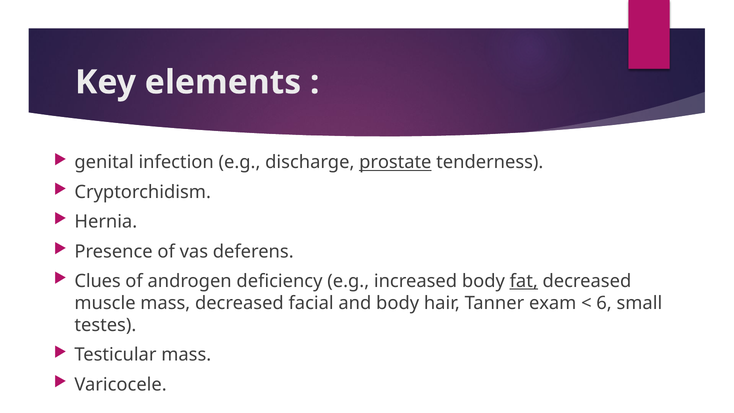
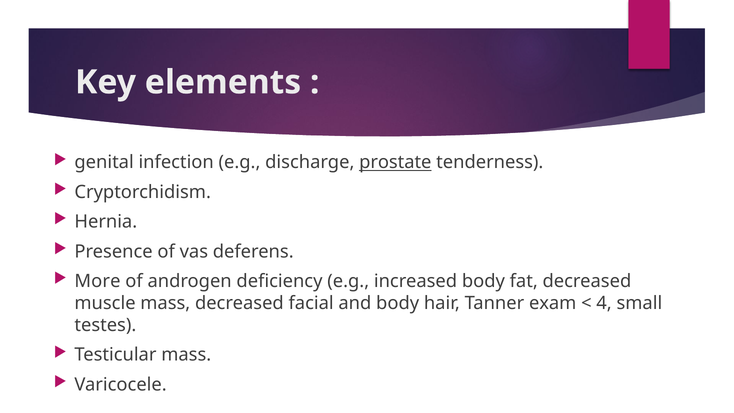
Clues: Clues -> More
fat underline: present -> none
6: 6 -> 4
